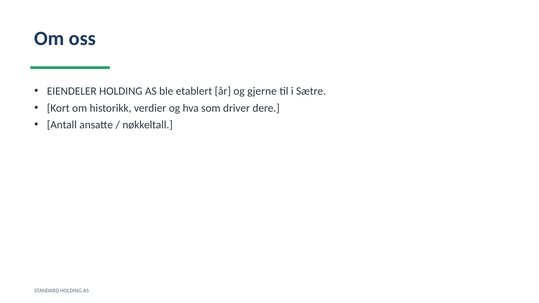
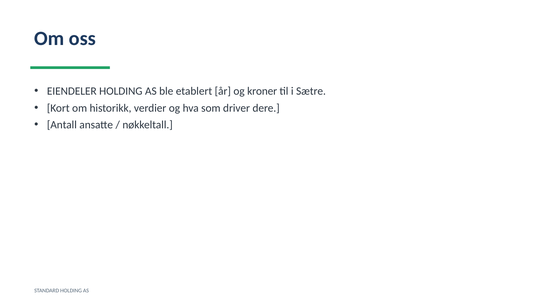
gjerne: gjerne -> kroner
